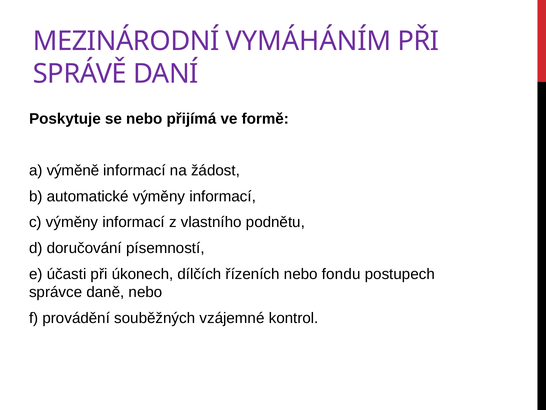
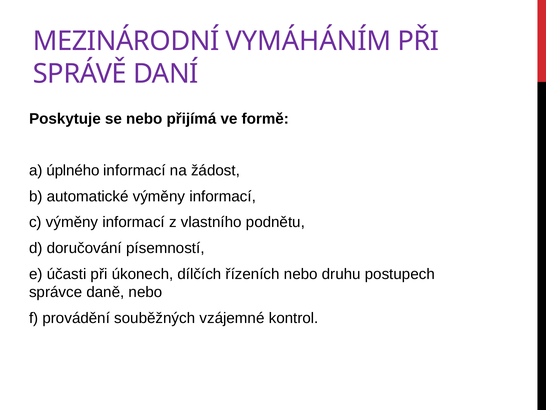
výměně: výměně -> úplného
fondu: fondu -> druhu
